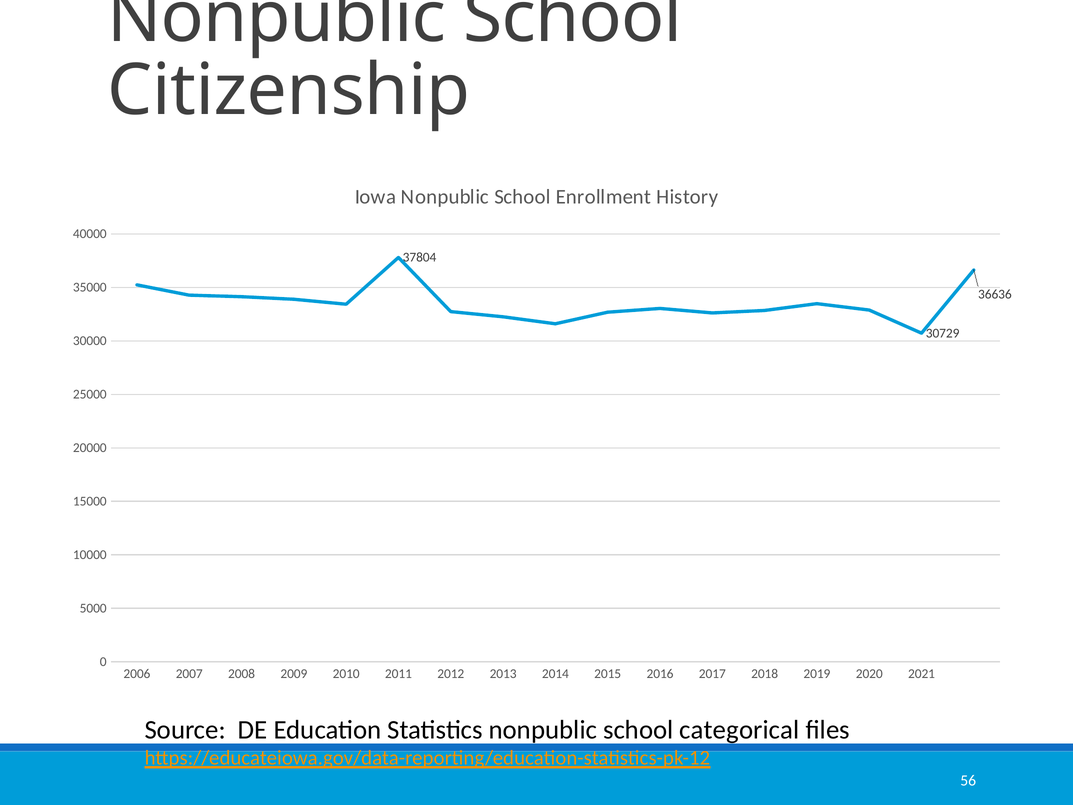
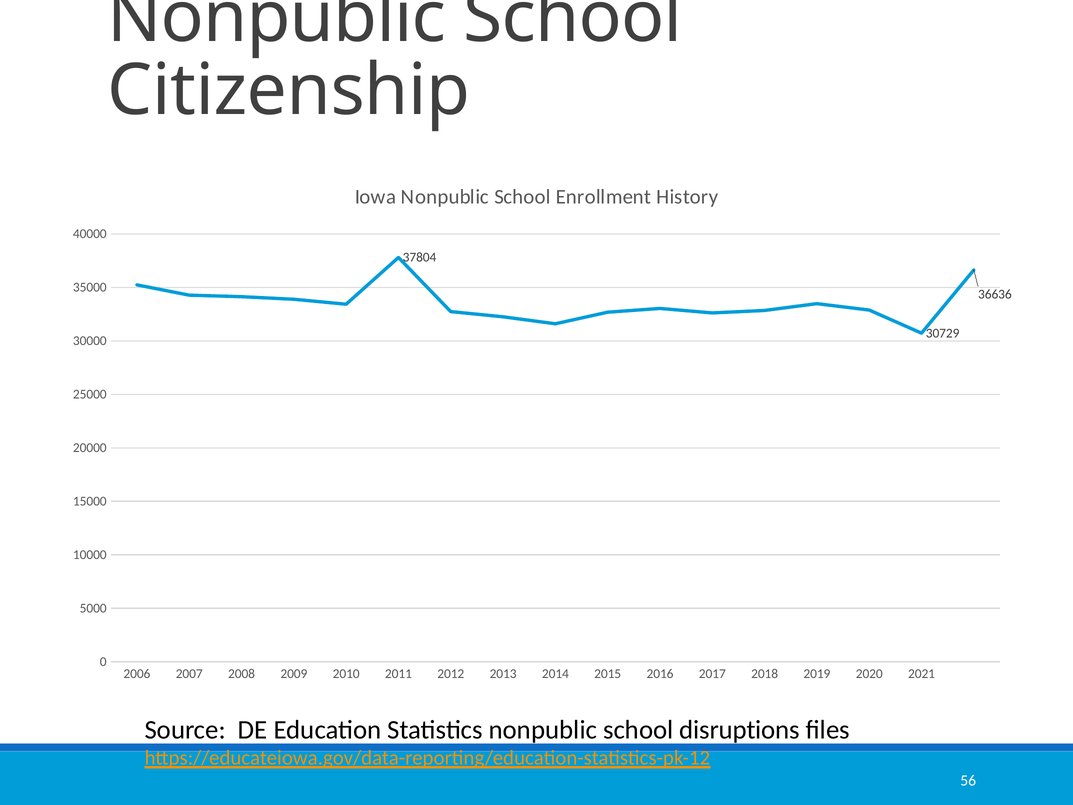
categorical: categorical -> disruptions
